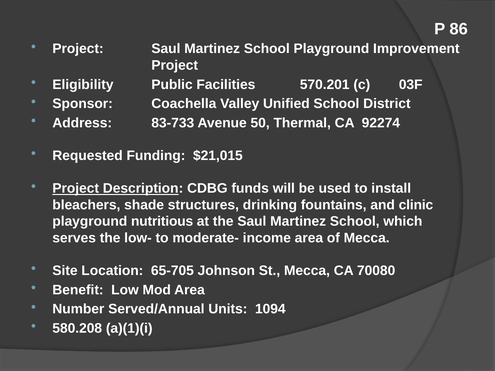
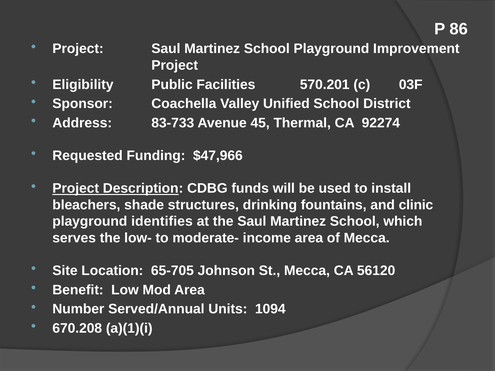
50: 50 -> 45
$21,015: $21,015 -> $47,966
nutritious: nutritious -> identifies
70080: 70080 -> 56120
580.208: 580.208 -> 670.208
